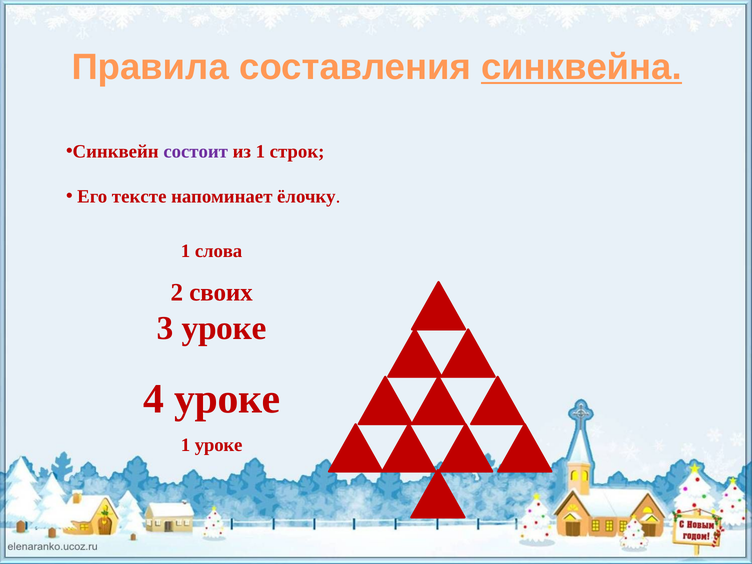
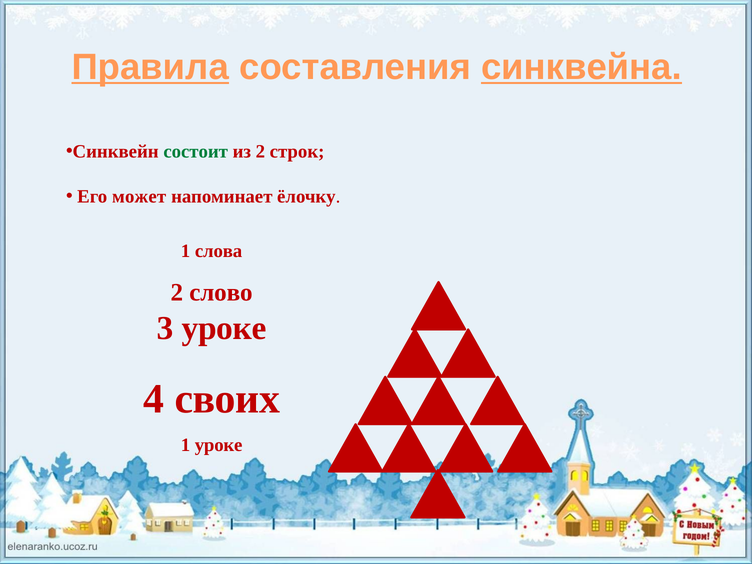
Правила underline: none -> present
состоит colour: purple -> green
из 1: 1 -> 2
тексте: тексте -> может
своих: своих -> слово
4 уроке: уроке -> своих
